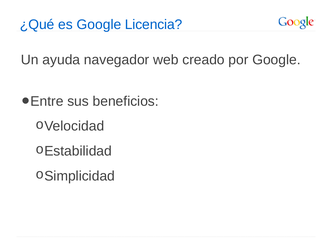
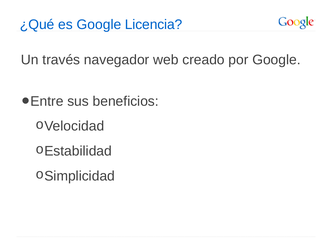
ayuda: ayuda -> través
